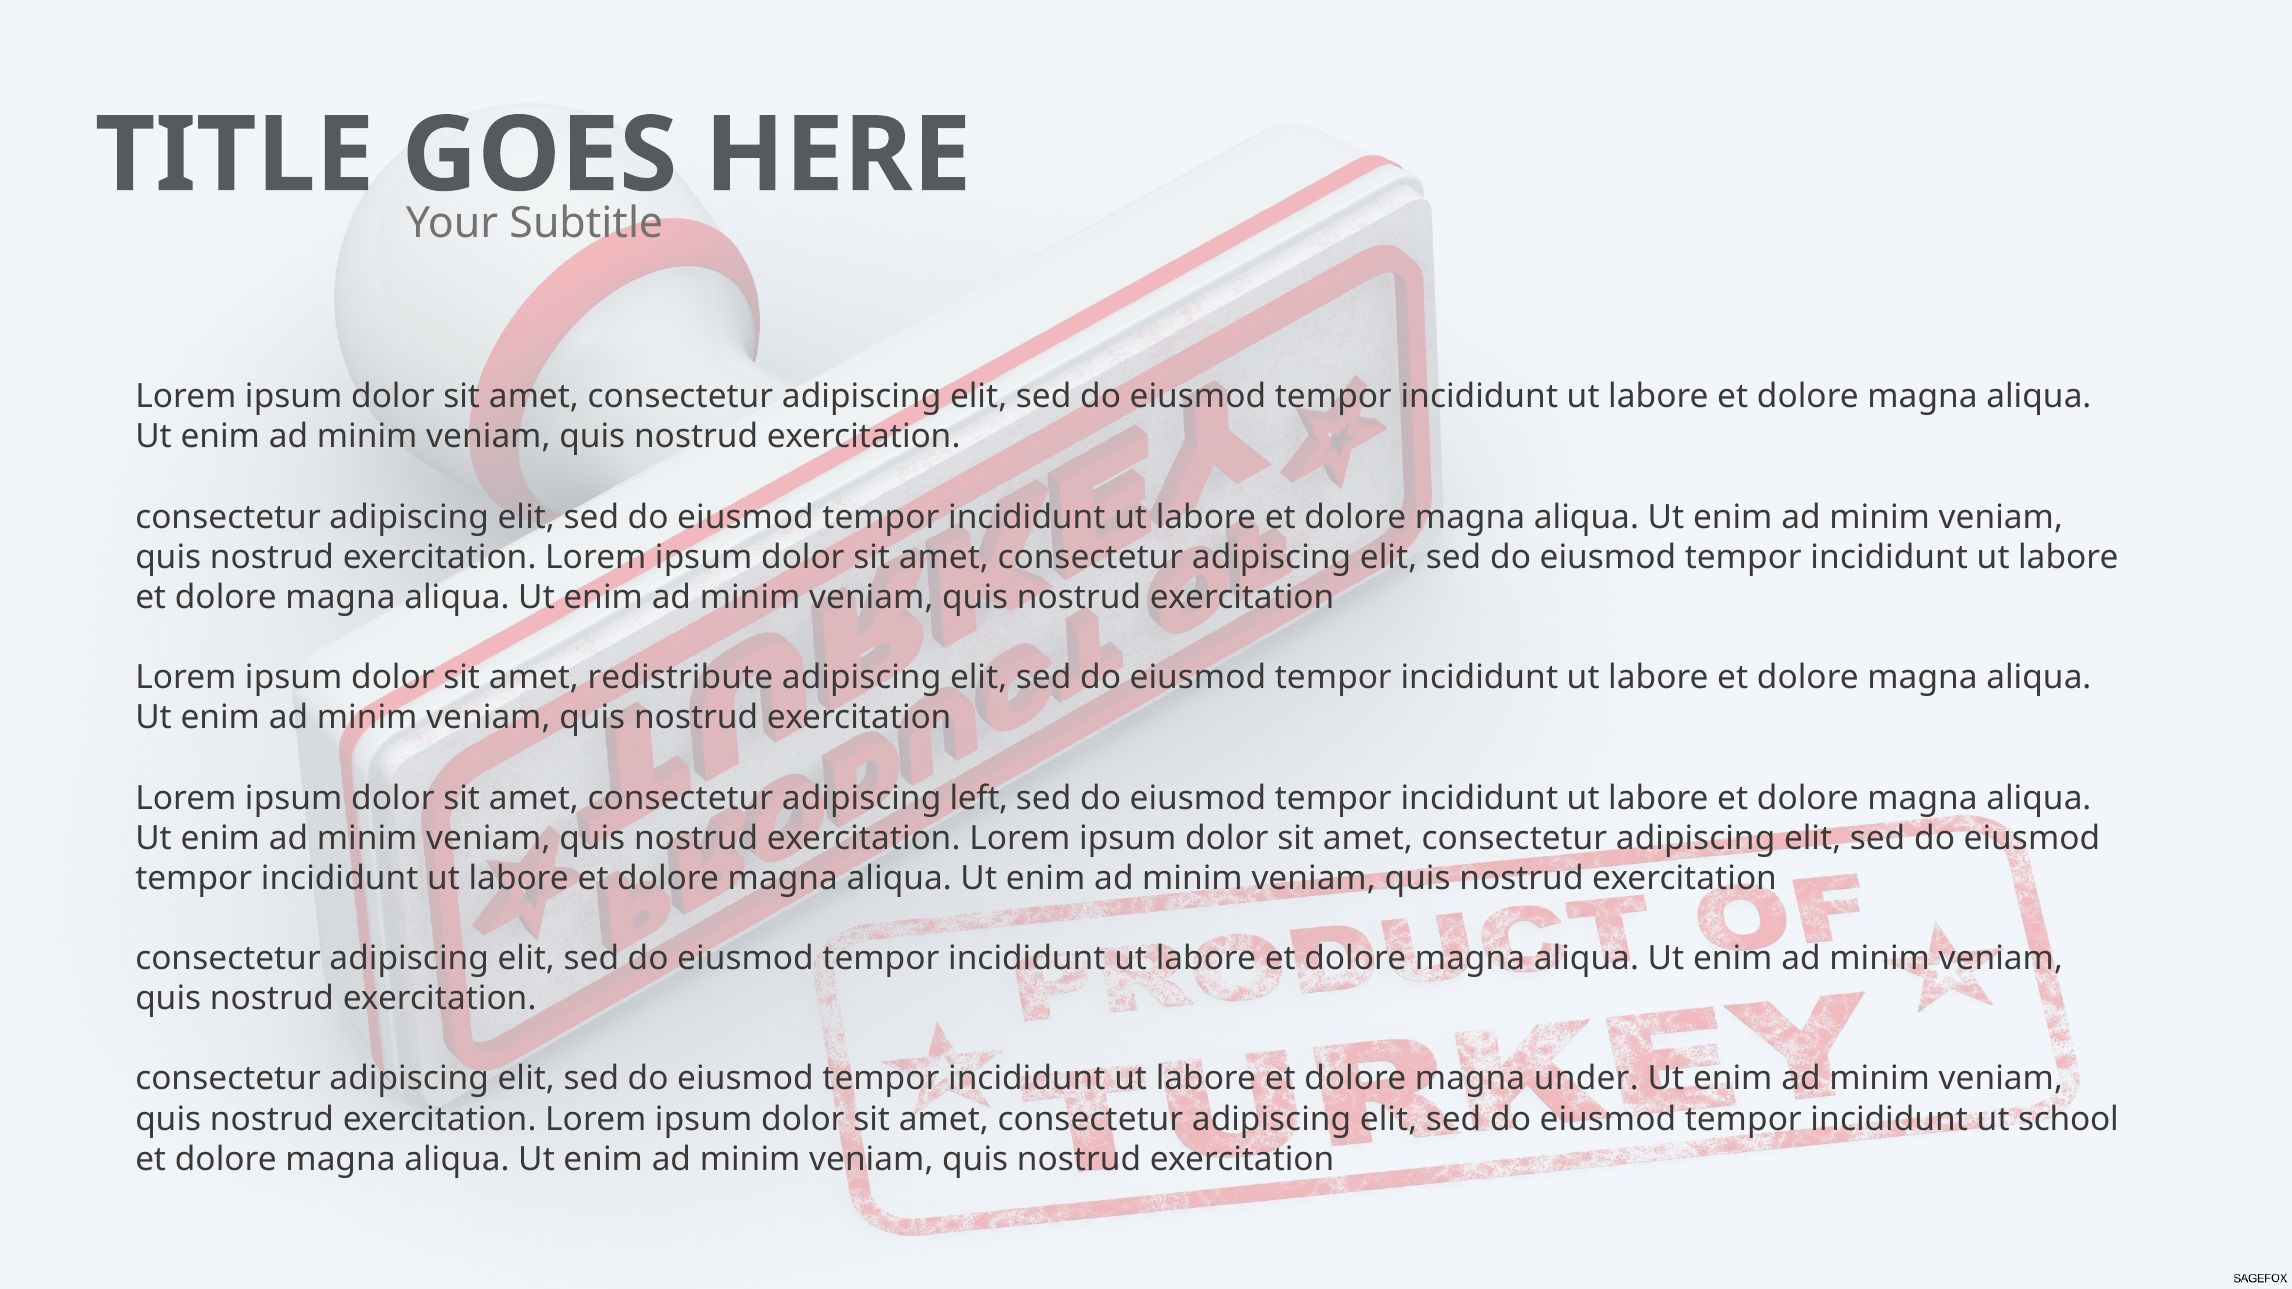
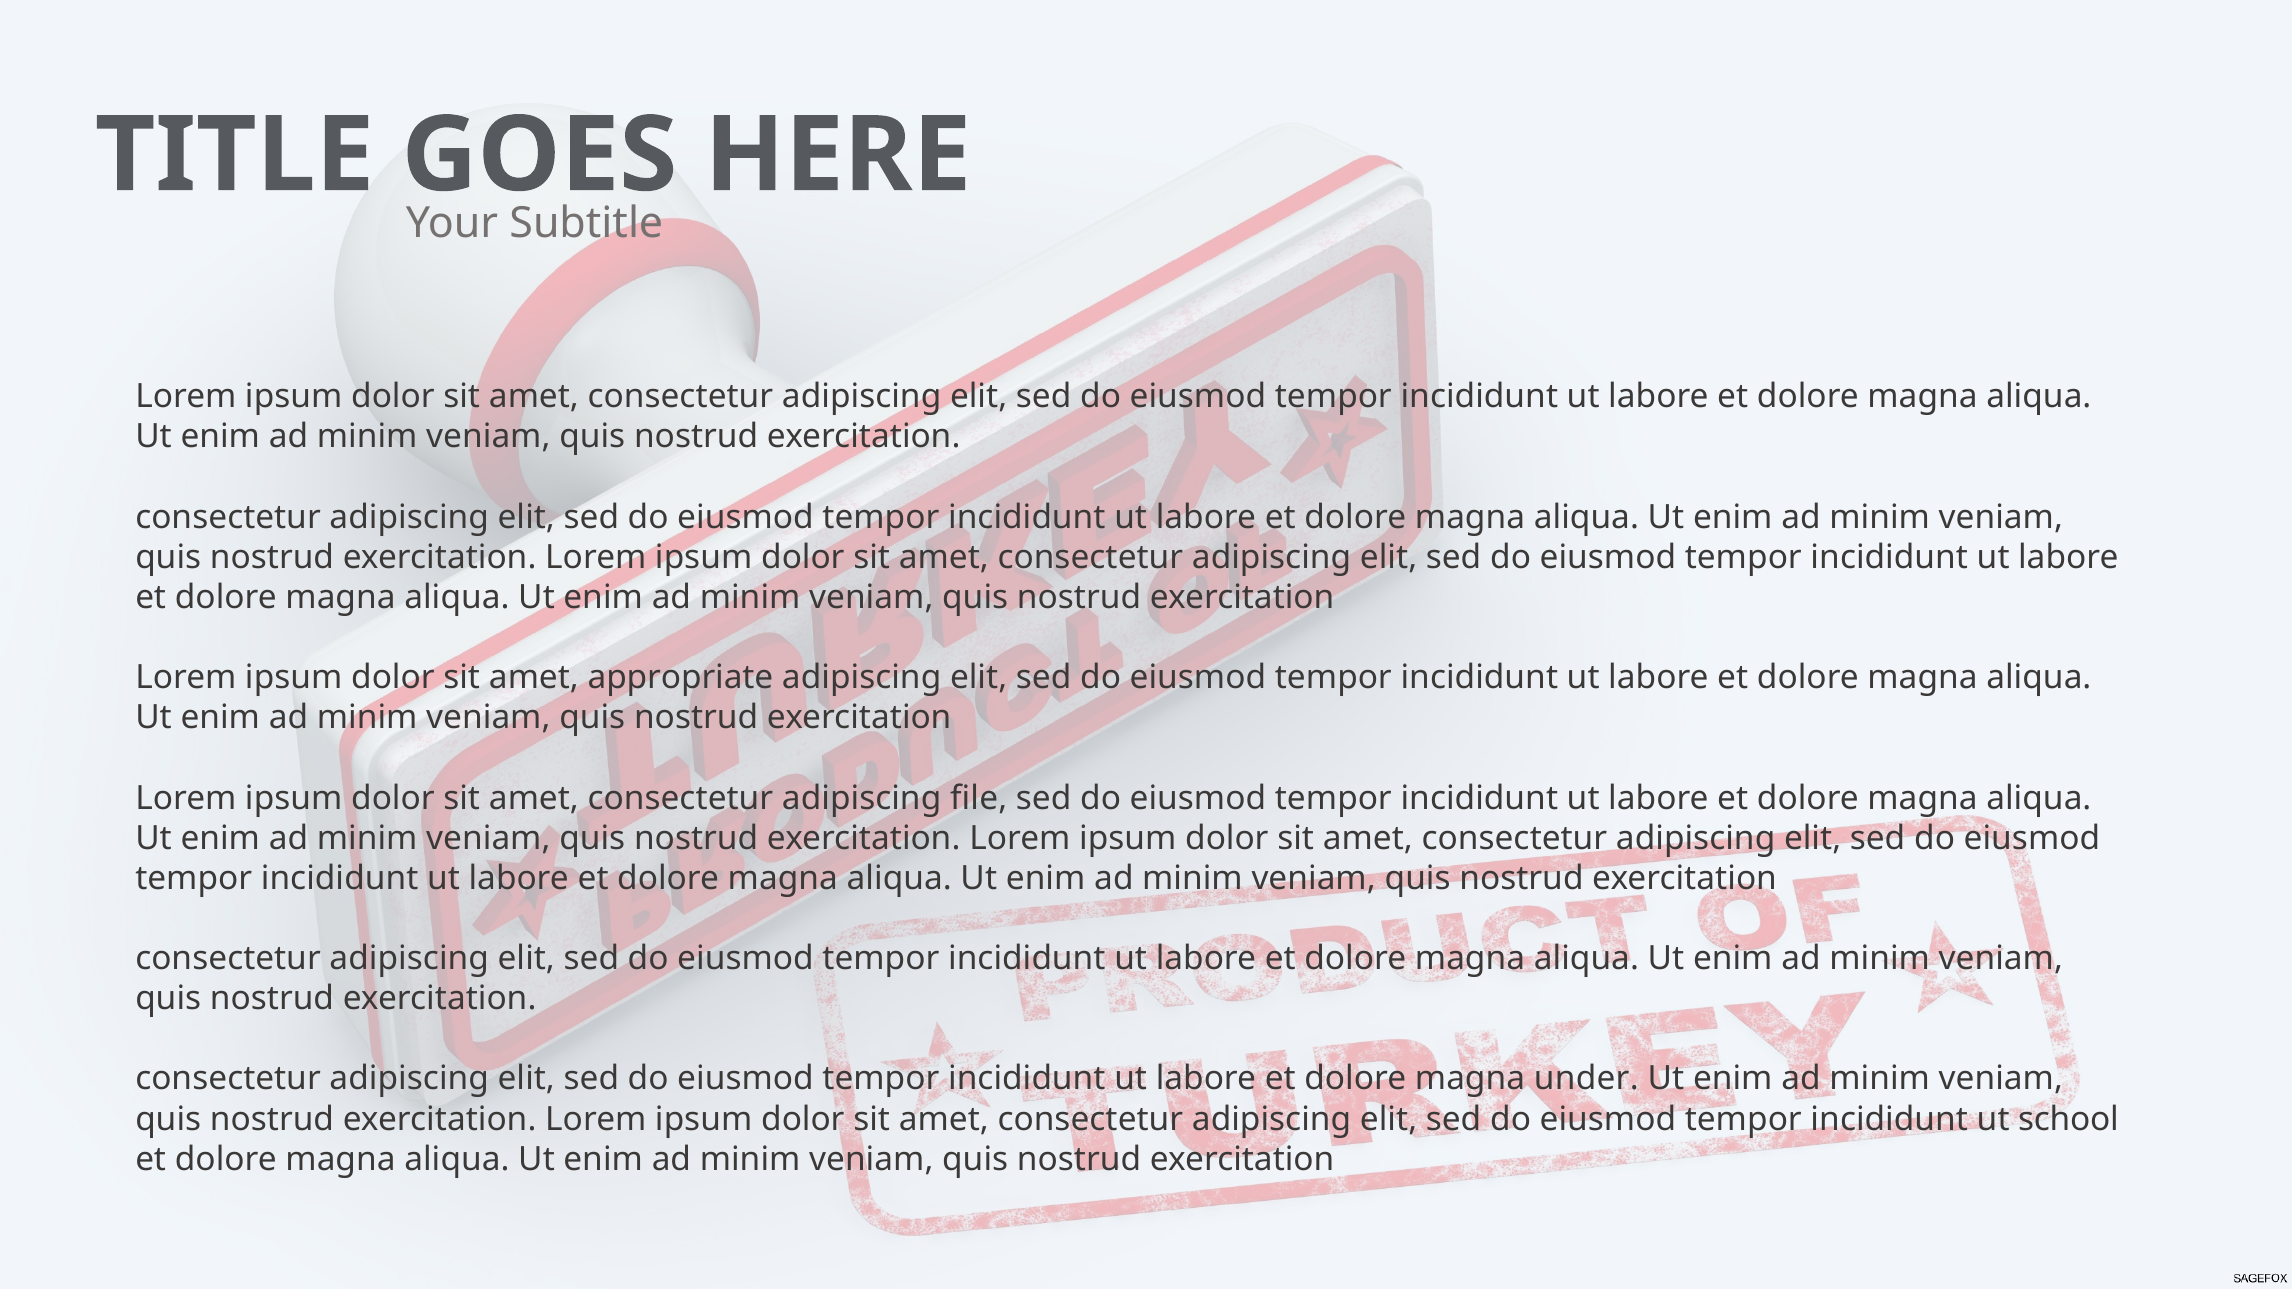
redistribute: redistribute -> appropriate
left: left -> file
